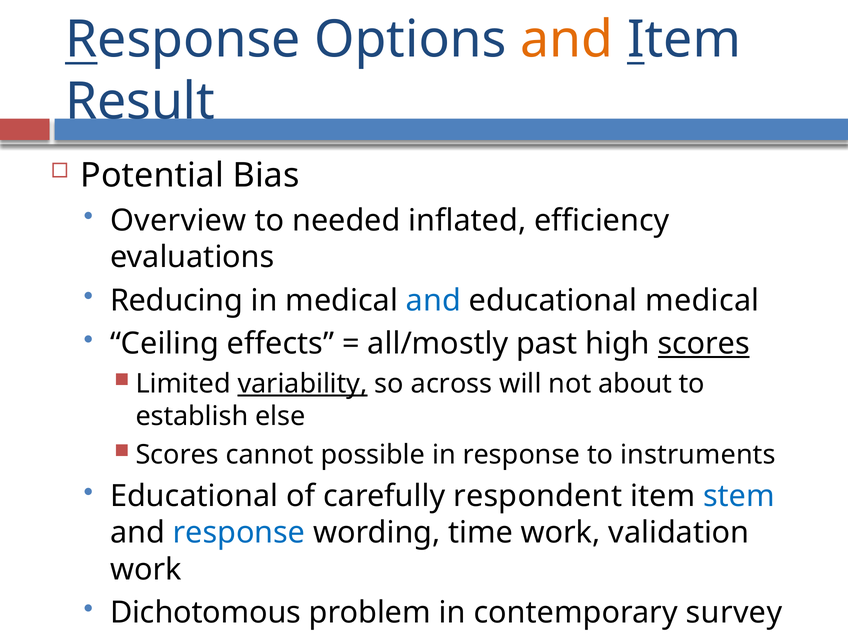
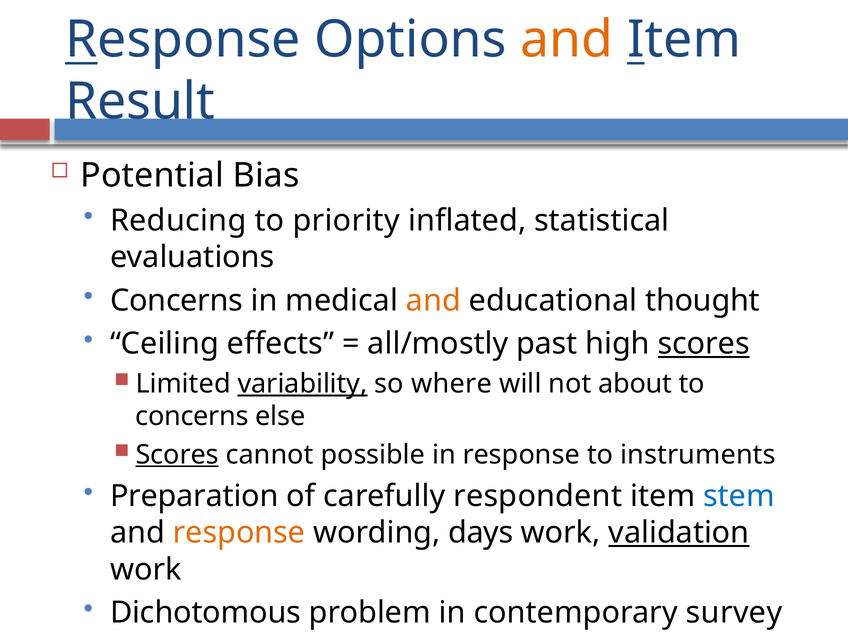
Overview: Overview -> Reducing
needed: needed -> priority
efficiency: efficiency -> statistical
Reducing at (177, 300): Reducing -> Concerns
and at (433, 300) colour: blue -> orange
educational medical: medical -> thought
across: across -> where
establish at (192, 416): establish -> concerns
Scores at (177, 455) underline: none -> present
Educational at (194, 496): Educational -> Preparation
response at (239, 533) colour: blue -> orange
time: time -> days
validation underline: none -> present
